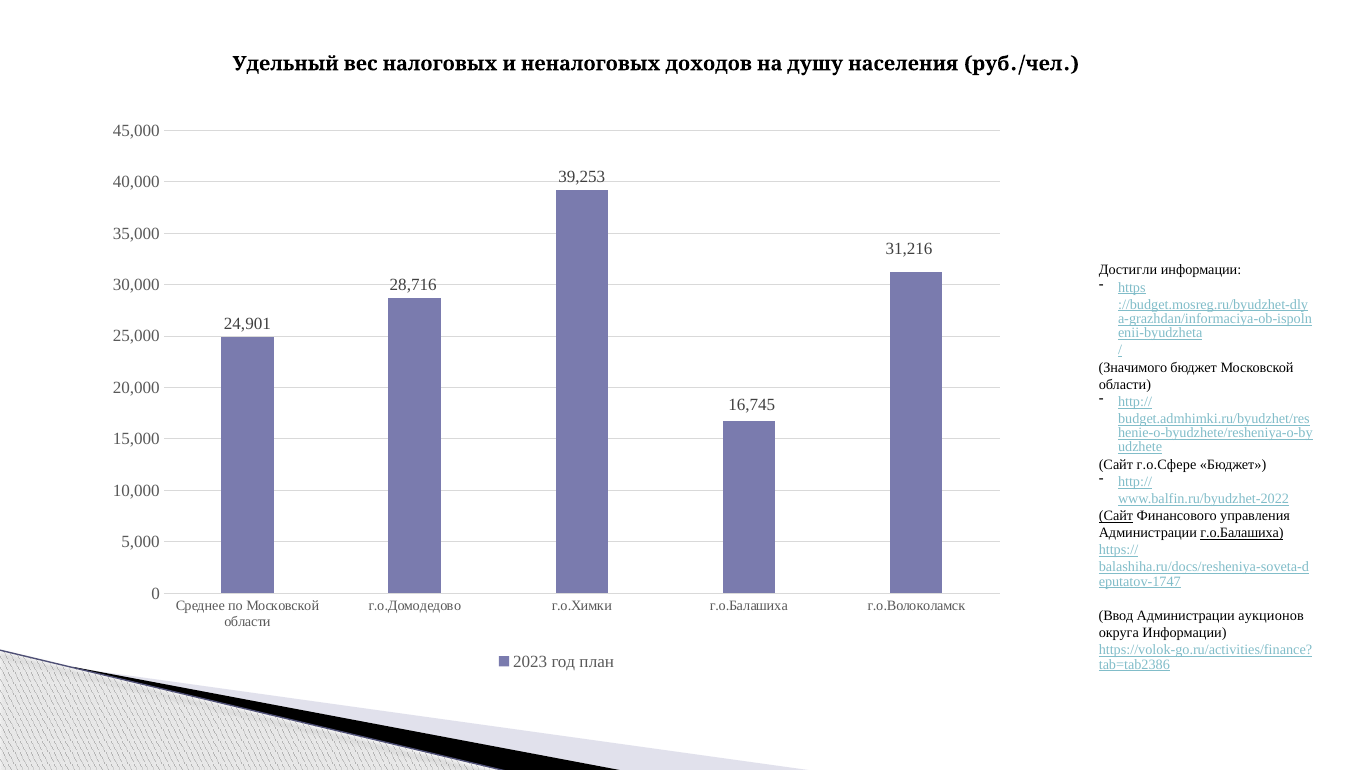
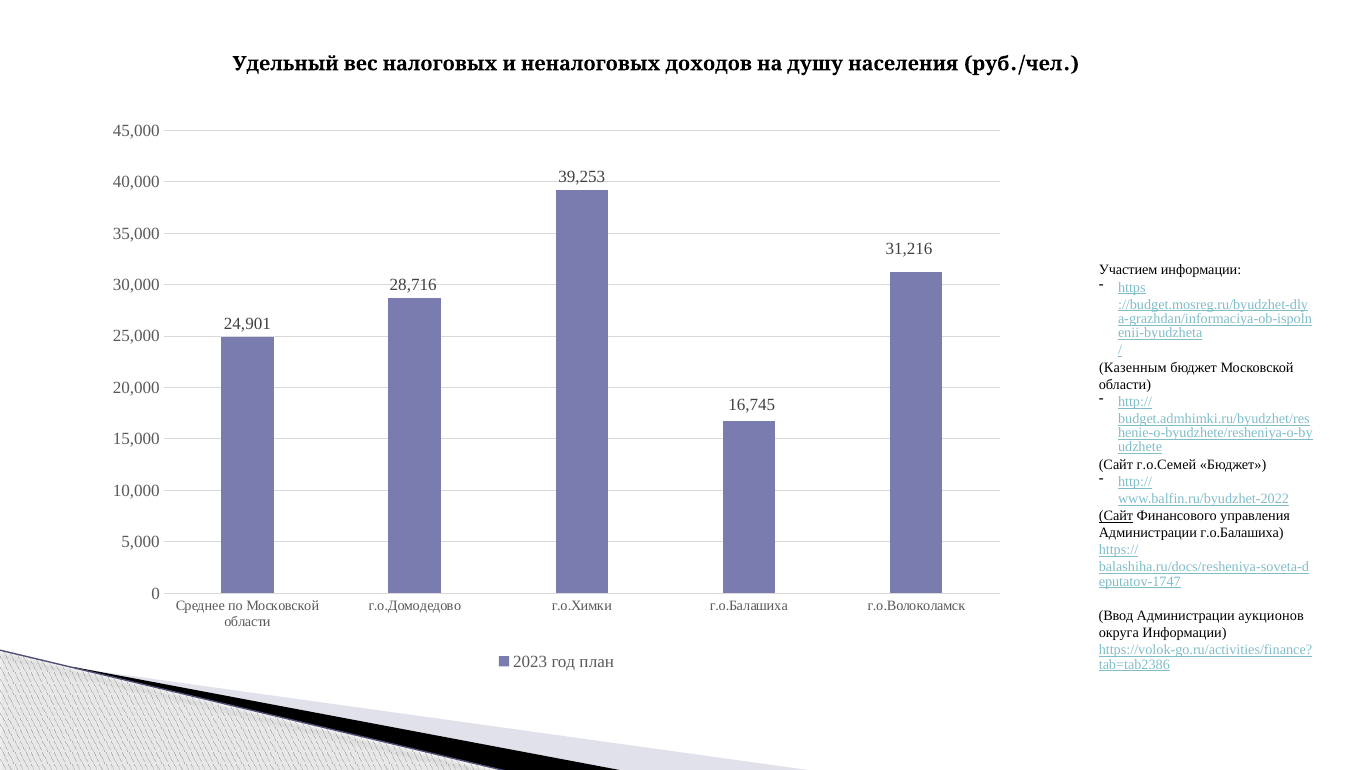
Достигли: Достигли -> Участием
Значимого: Значимого -> Казенным
г.о.Сфере: г.о.Сфере -> г.о.Семей
г.о.Балашиха at (1242, 533) underline: present -> none
